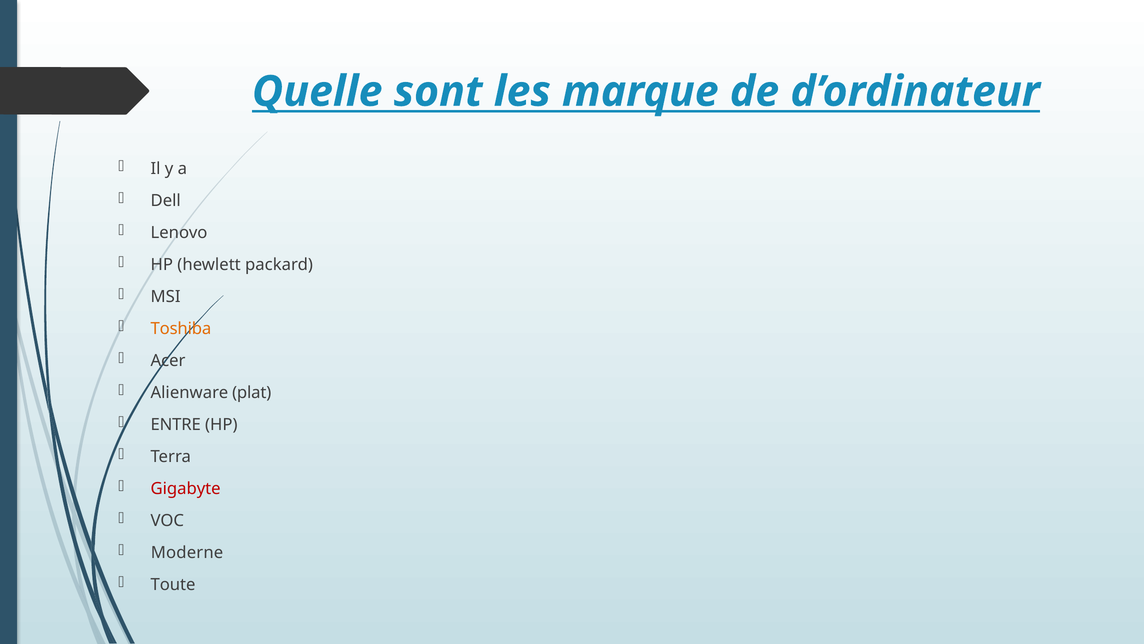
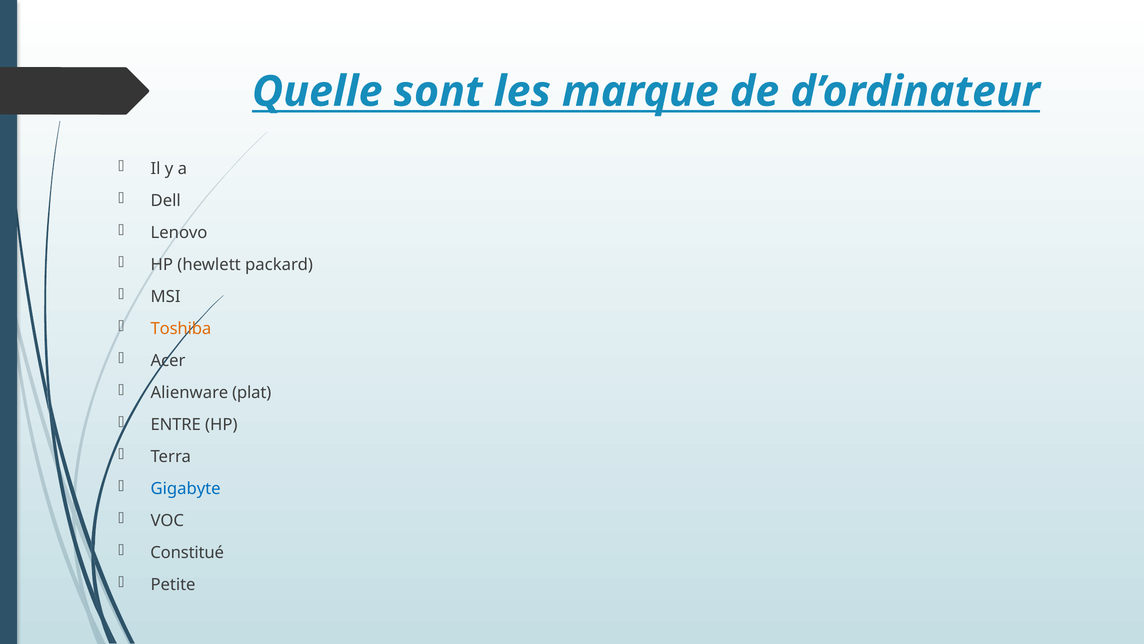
Gigabyte colour: red -> blue
Moderne: Moderne -> Constitué
Toute: Toute -> Petite
